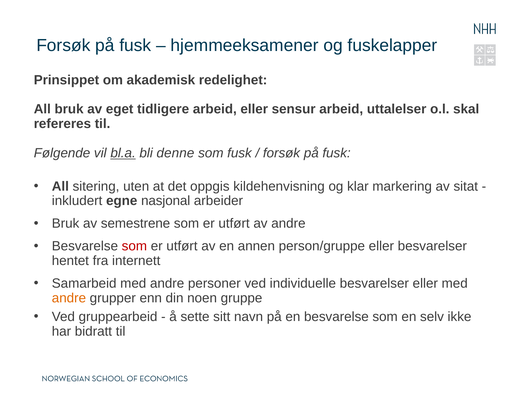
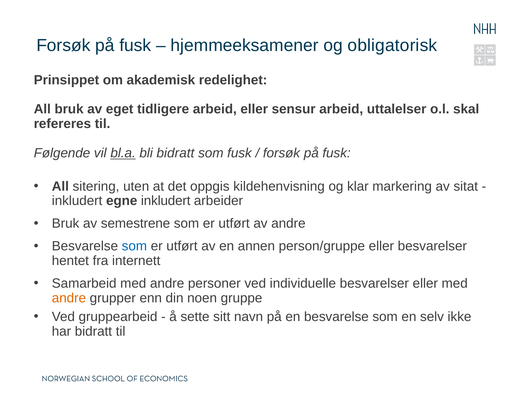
fuskelapper: fuskelapper -> obligatorisk
bli denne: denne -> bidratt
egne nasjonal: nasjonal -> inkludert
som at (134, 246) colour: red -> blue
